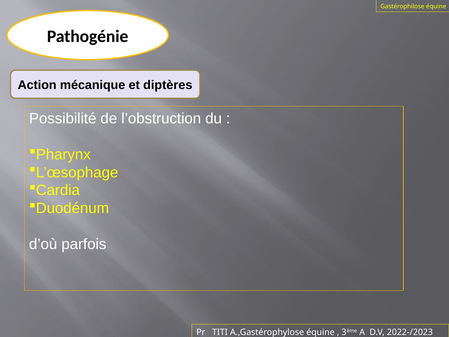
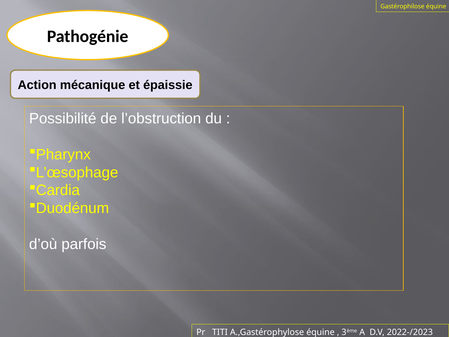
diptères: diptères -> épaissie
